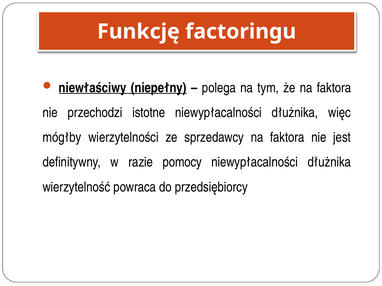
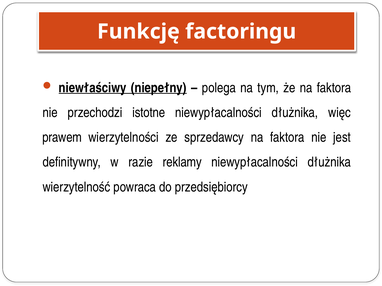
mógłby: mógłby -> prawem
pomocy: pomocy -> reklamy
